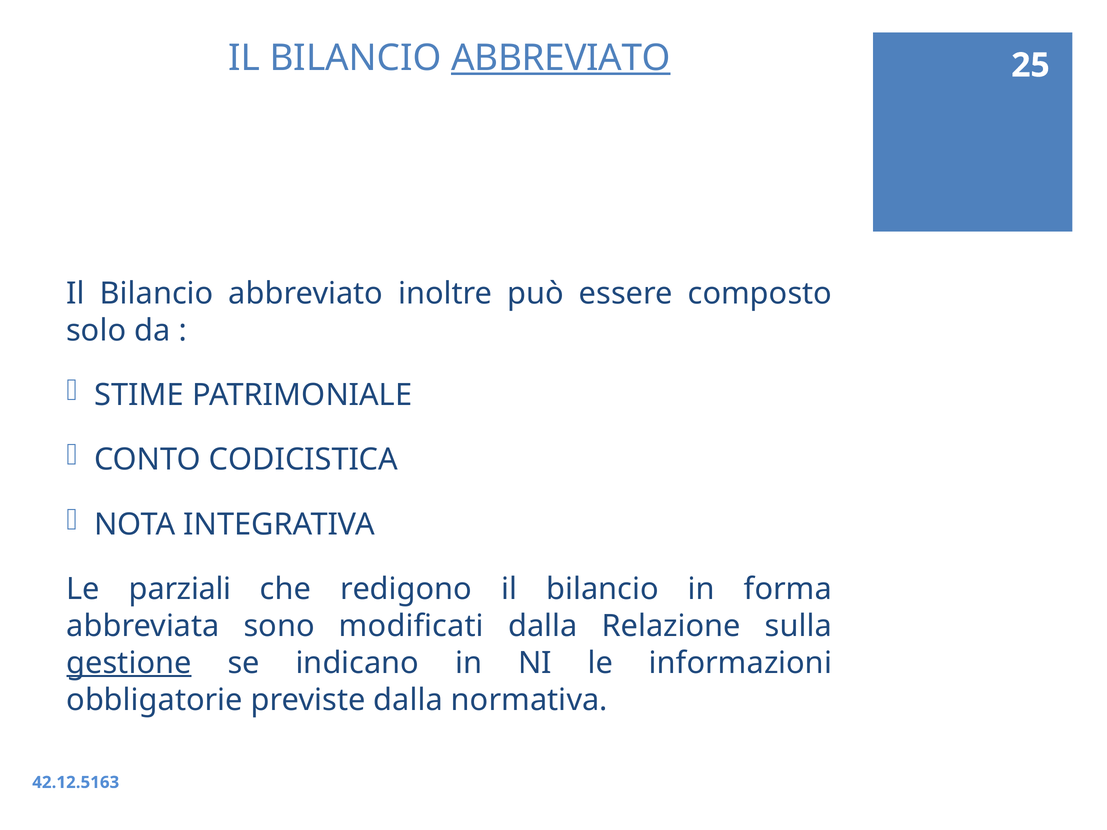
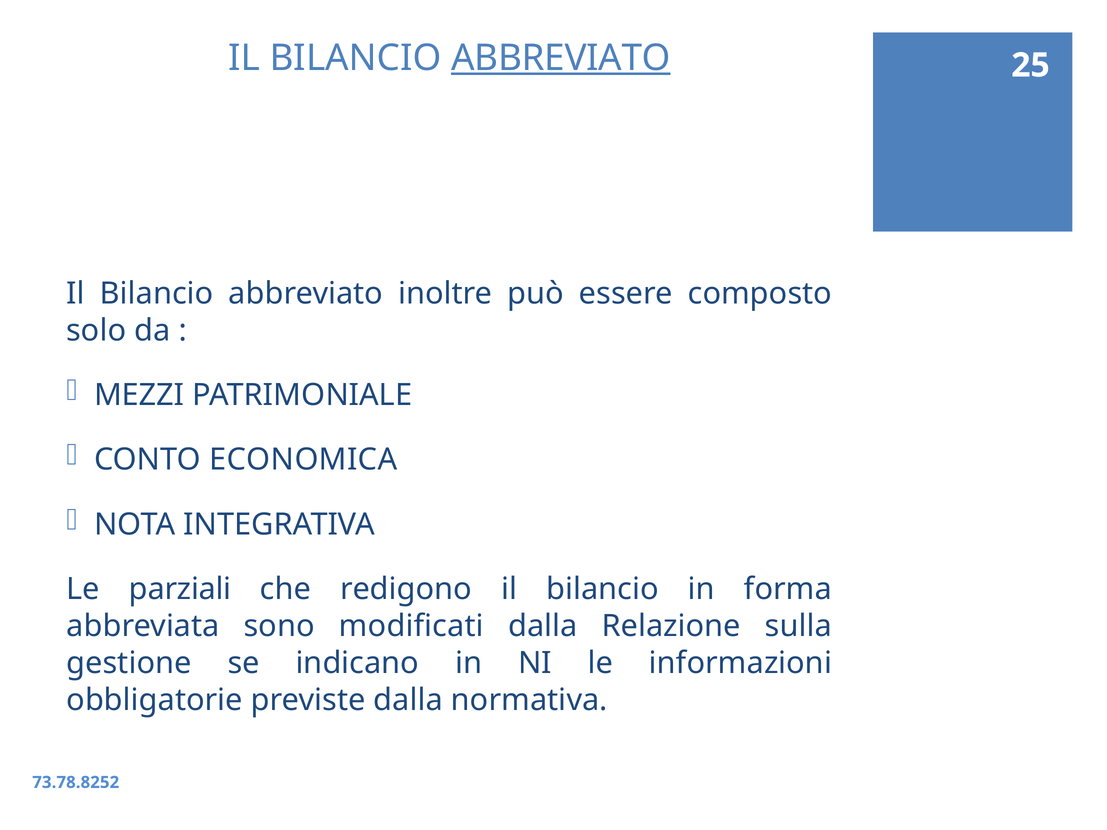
STIME: STIME -> MEZZI
CODICISTICA: CODICISTICA -> ECONOMICA
gestione underline: present -> none
42.12.5163: 42.12.5163 -> 73.78.8252
